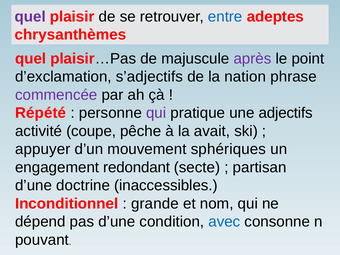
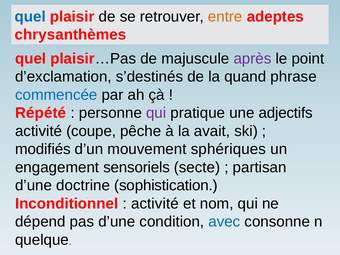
quel at (30, 17) colour: purple -> blue
entre colour: blue -> orange
s’adjectifs: s’adjectifs -> s’destinés
nation: nation -> quand
commencée colour: purple -> blue
appuyer: appuyer -> modifiés
redondant: redondant -> sensoriels
inaccessibles: inaccessibles -> sophistication
grande at (155, 204): grande -> activité
pouvant: pouvant -> quelque
